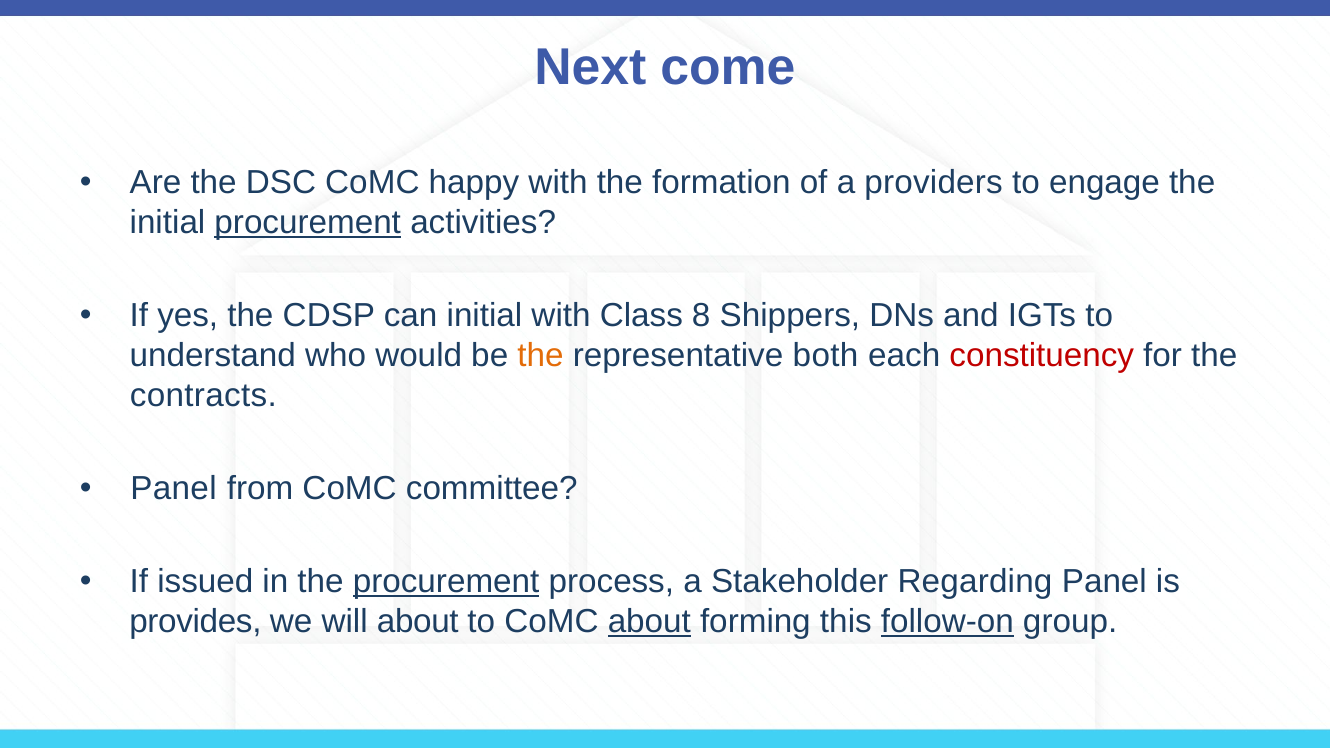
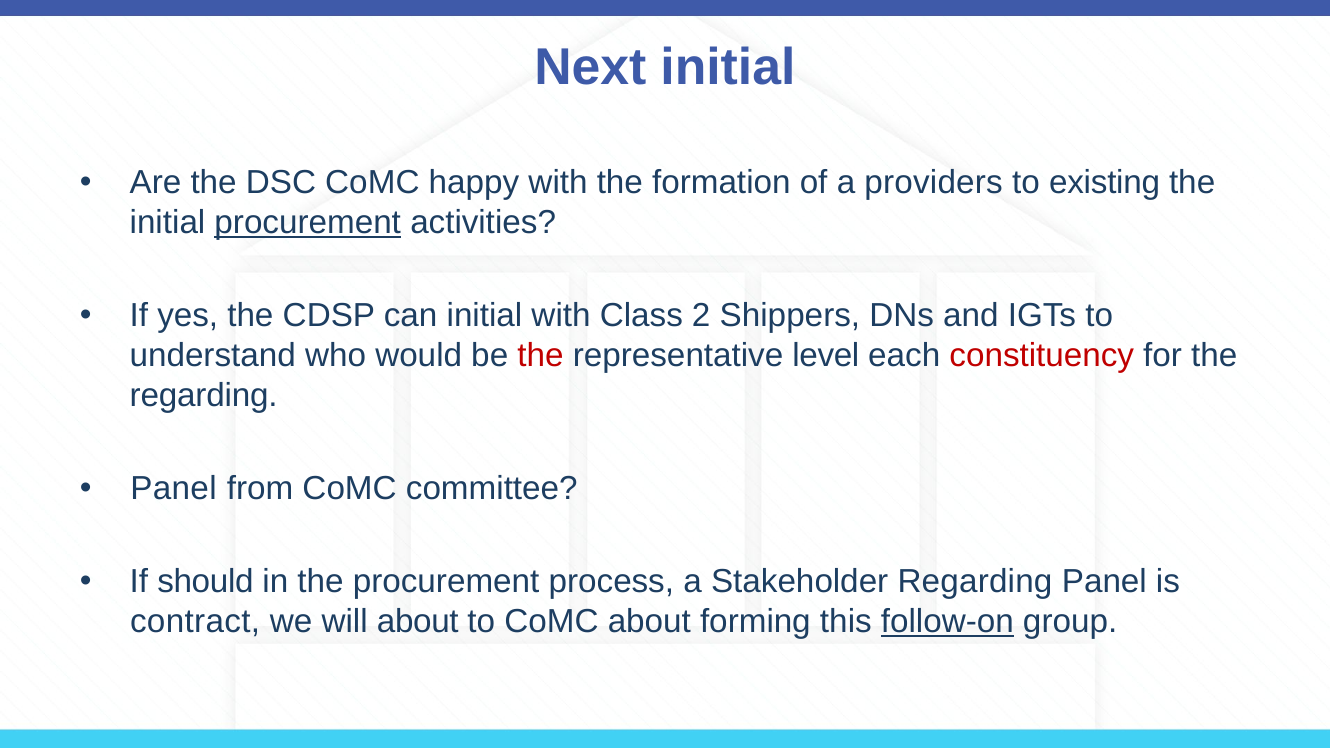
Next come: come -> initial
engage: engage -> existing
8: 8 -> 2
the at (541, 356) colour: orange -> red
both: both -> level
contracts at (203, 396): contracts -> regarding
issued: issued -> should
procurement at (446, 582) underline: present -> none
provides: provides -> contract
about at (649, 622) underline: present -> none
